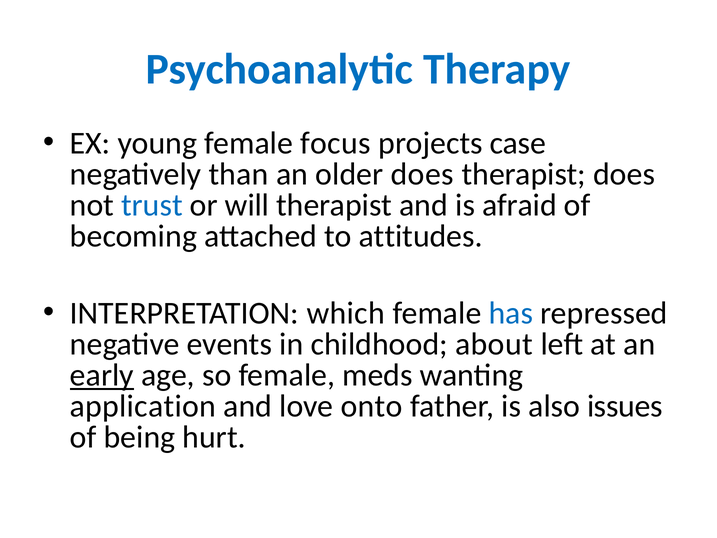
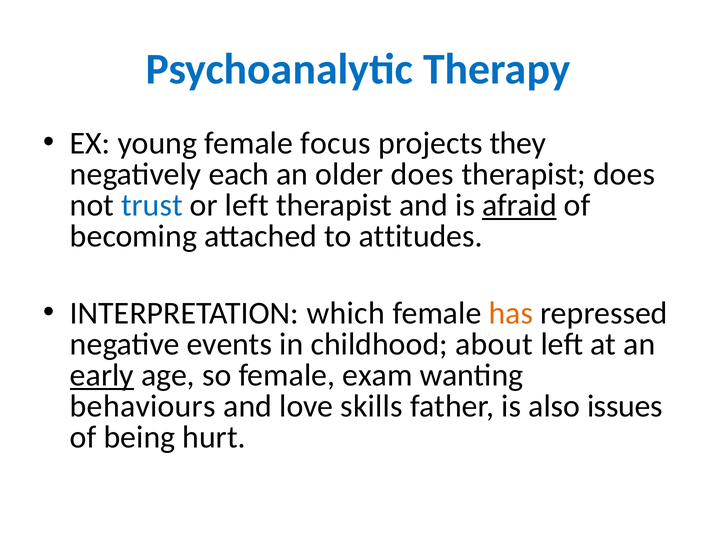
case: case -> they
than: than -> each
or will: will -> left
afraid underline: none -> present
has colour: blue -> orange
meds: meds -> exam
application: application -> behaviours
onto: onto -> skills
